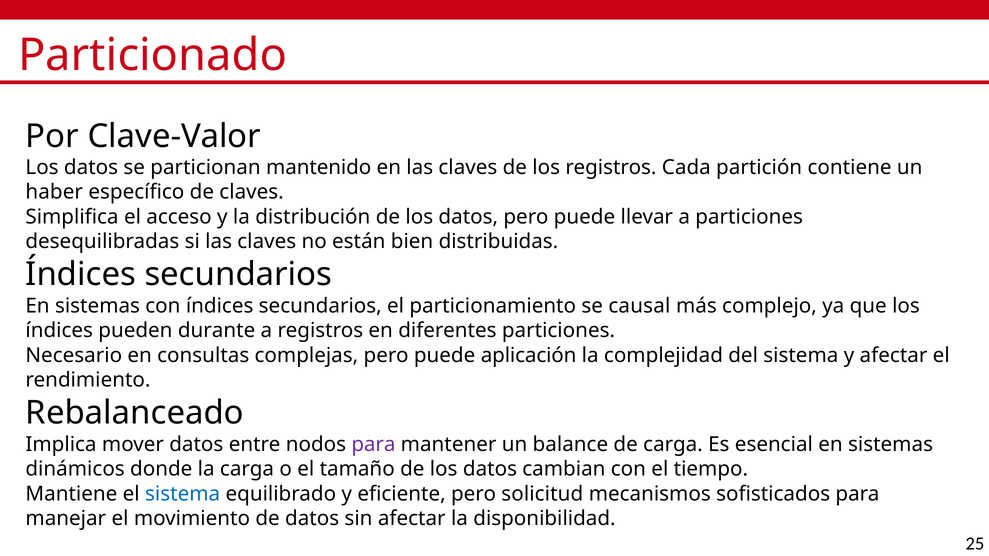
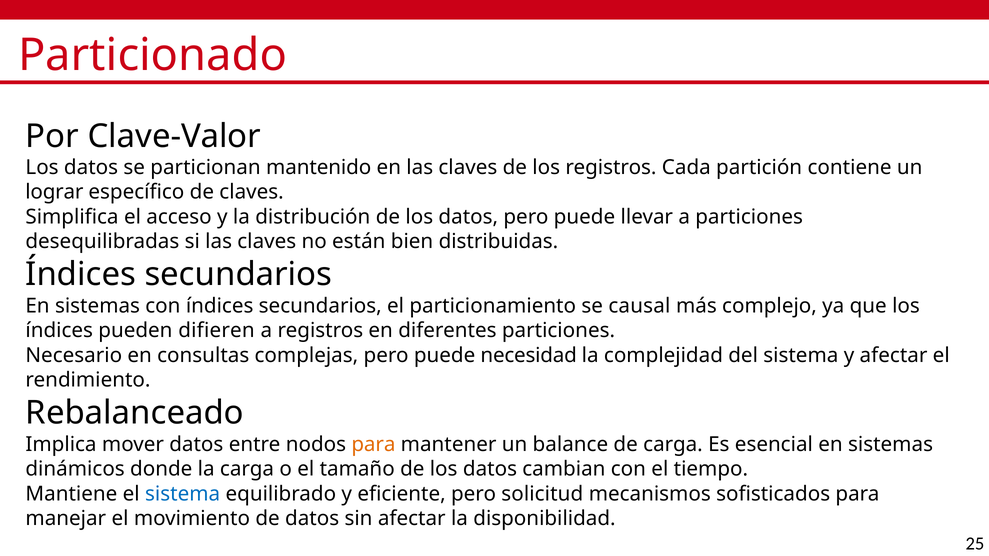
haber: haber -> lograr
durante: durante -> difieren
aplicación: aplicación -> necesidad
para at (373, 445) colour: purple -> orange
